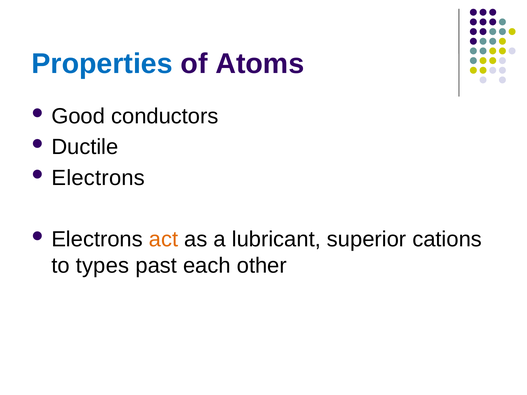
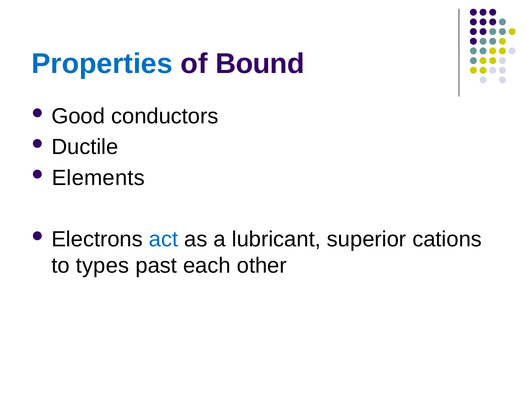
Atoms: Atoms -> Bound
Electrons at (98, 178): Electrons -> Elements
act colour: orange -> blue
